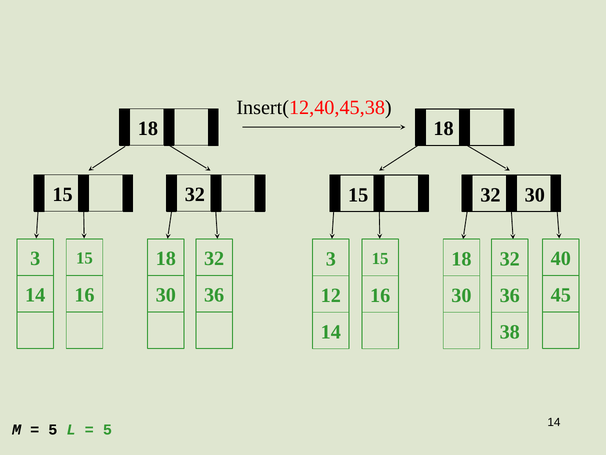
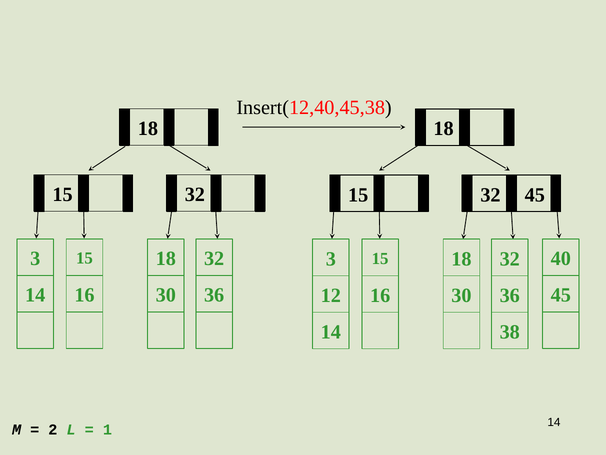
32 30: 30 -> 45
5 at (53, 429): 5 -> 2
5 at (107, 429): 5 -> 1
